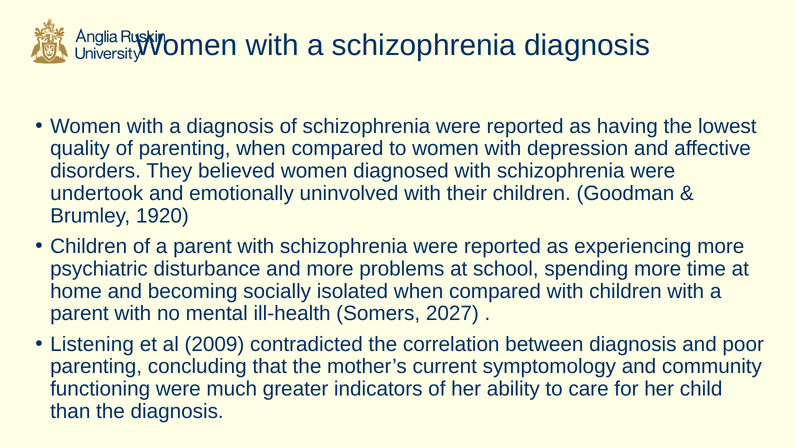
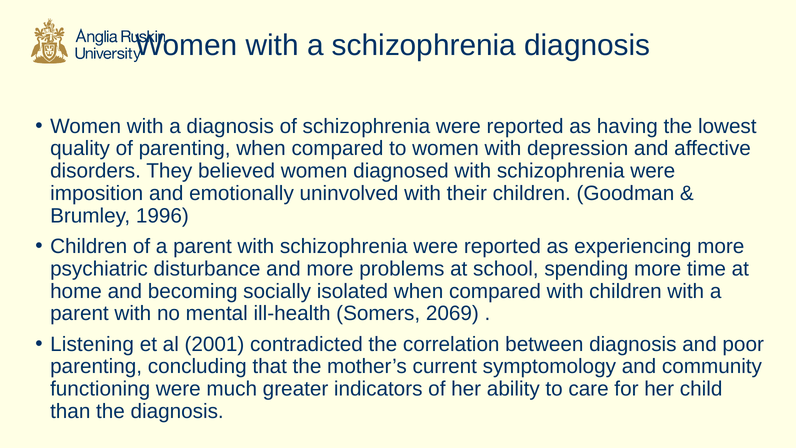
undertook: undertook -> imposition
1920: 1920 -> 1996
2027: 2027 -> 2069
2009: 2009 -> 2001
